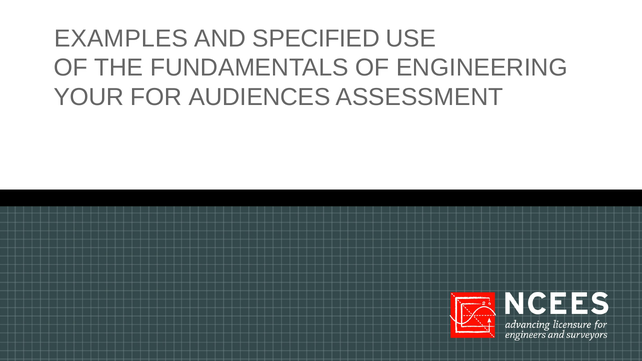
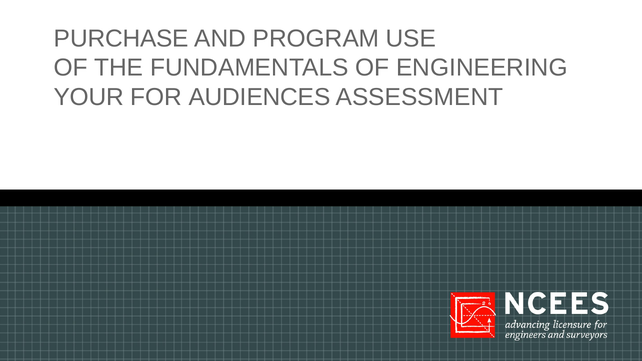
EXAMPLES: EXAMPLES -> PURCHASE
SPECIFIED: SPECIFIED -> PROGRAM
